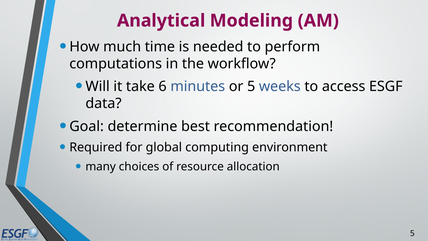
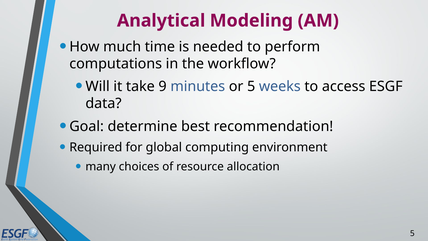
6: 6 -> 9
